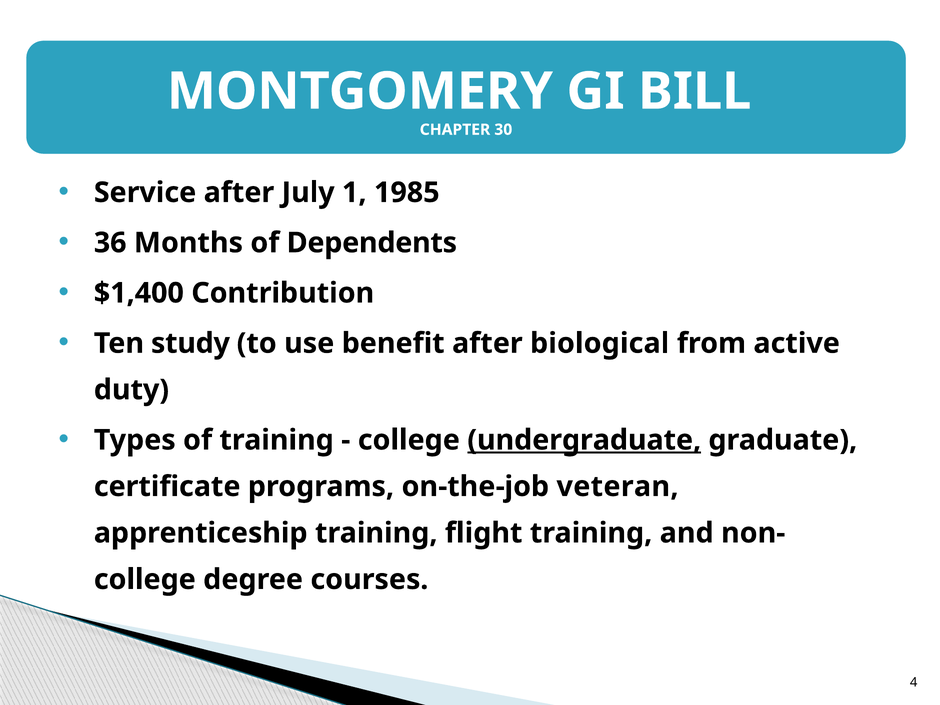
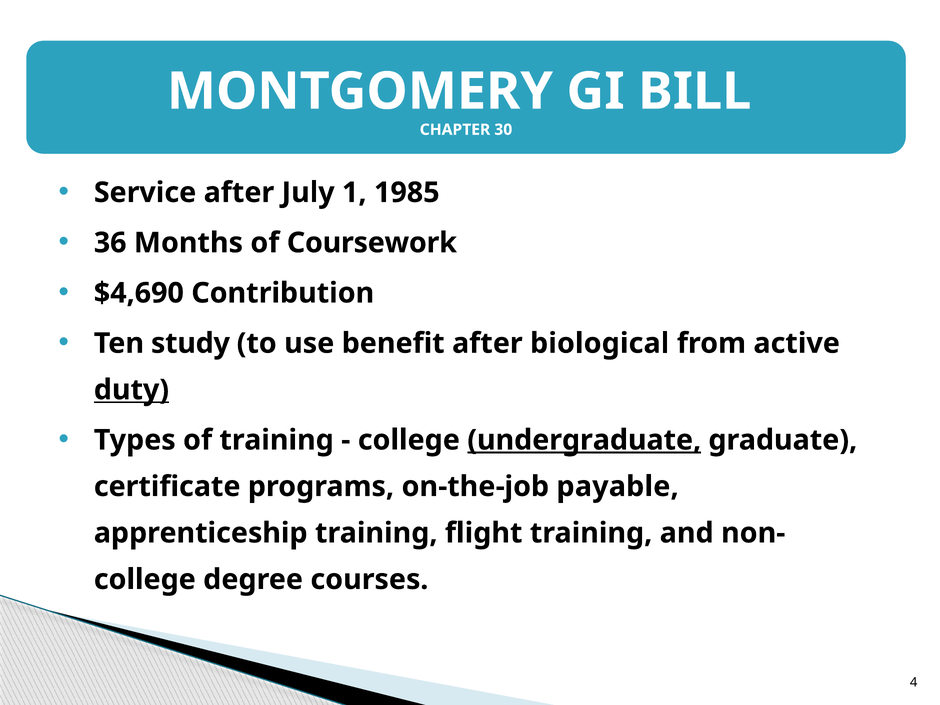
Dependents: Dependents -> Coursework
$1,400: $1,400 -> $4,690
duty underline: none -> present
veteran: veteran -> payable
